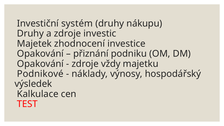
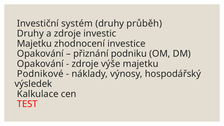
nákupu: nákupu -> průběh
Majetek at (34, 44): Majetek -> Majetku
vždy: vždy -> výše
